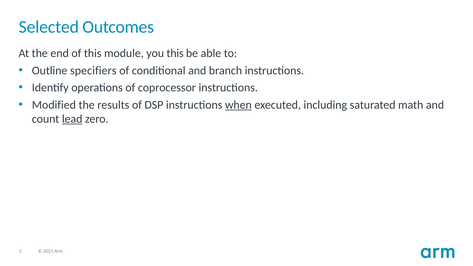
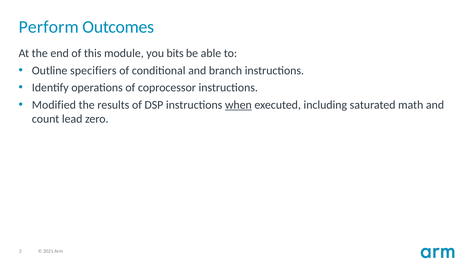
Selected: Selected -> Perform
you this: this -> bits
lead underline: present -> none
